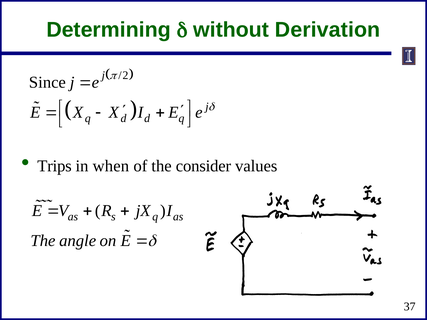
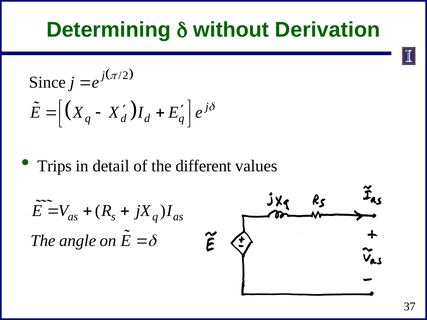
when: when -> detail
consider: consider -> different
